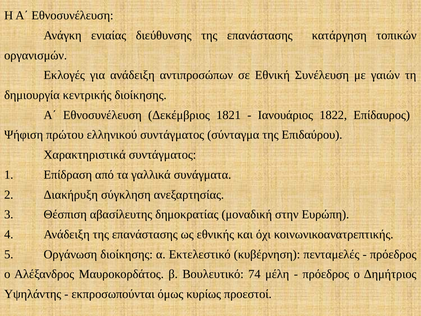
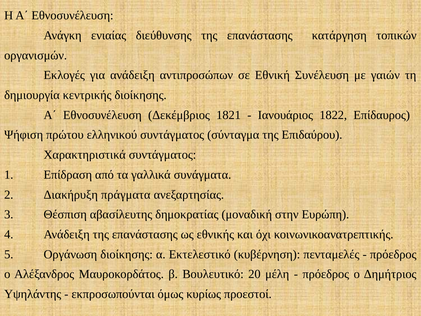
σύγκληση: σύγκληση -> πράγματα
74: 74 -> 20
